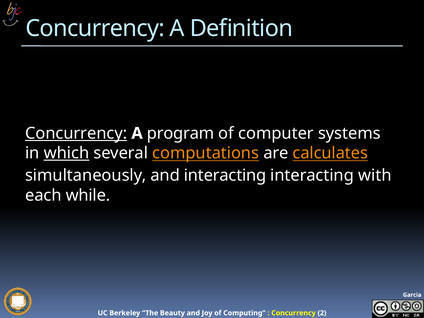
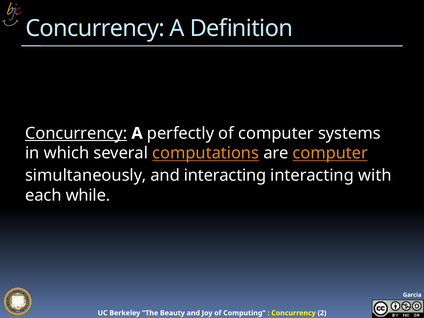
program: program -> perfectly
which underline: present -> none
are calculates: calculates -> computer
